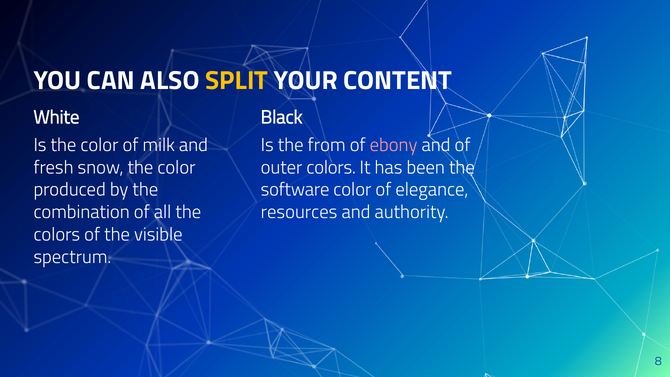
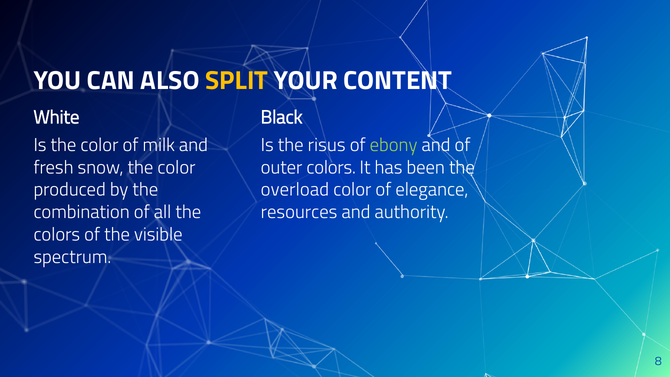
from: from -> risus
ebony colour: pink -> light green
software: software -> overload
